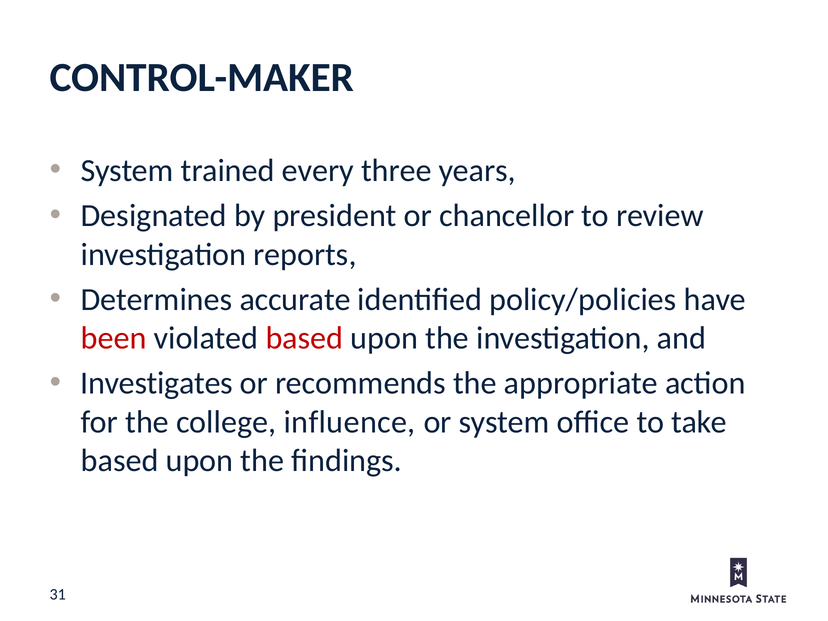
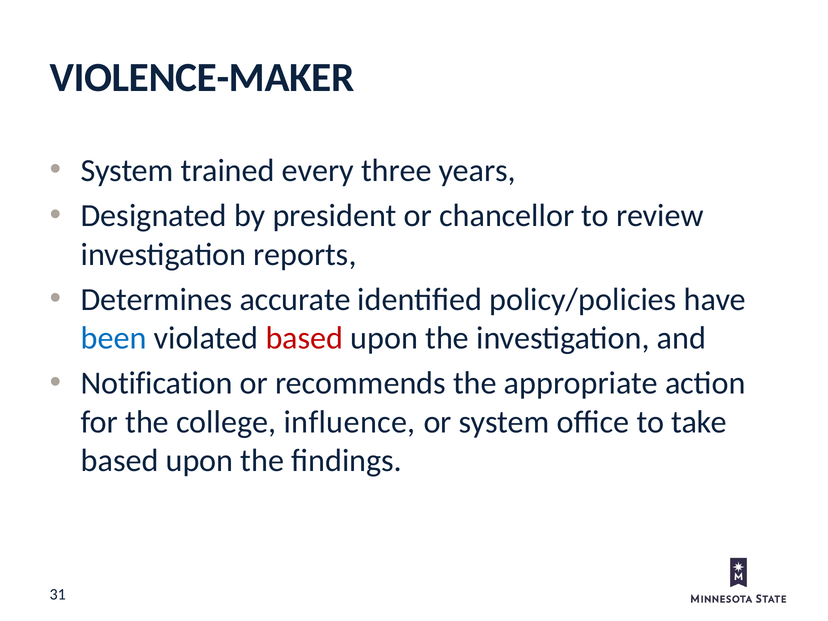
CONTROL-MAKER: CONTROL-MAKER -> VIOLENCE-MAKER
been colour: red -> blue
Investigates: Investigates -> Notification
